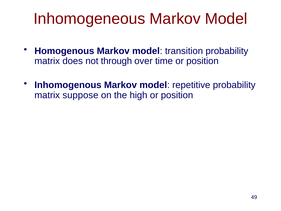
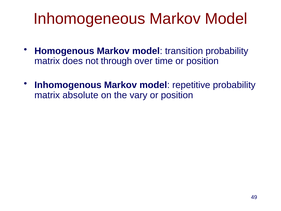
suppose: suppose -> absolute
high: high -> vary
